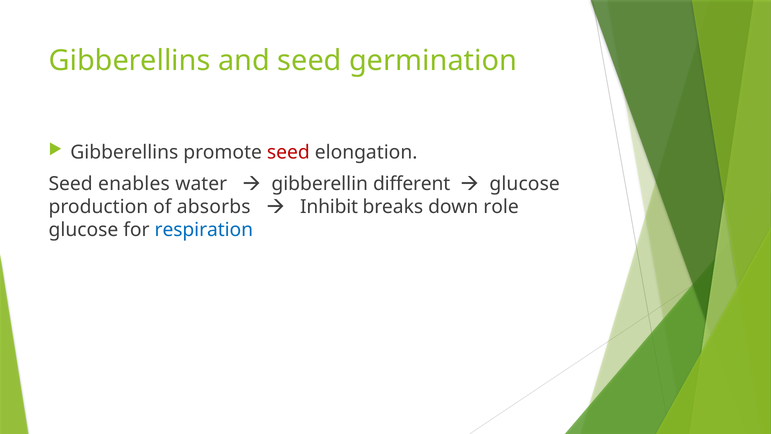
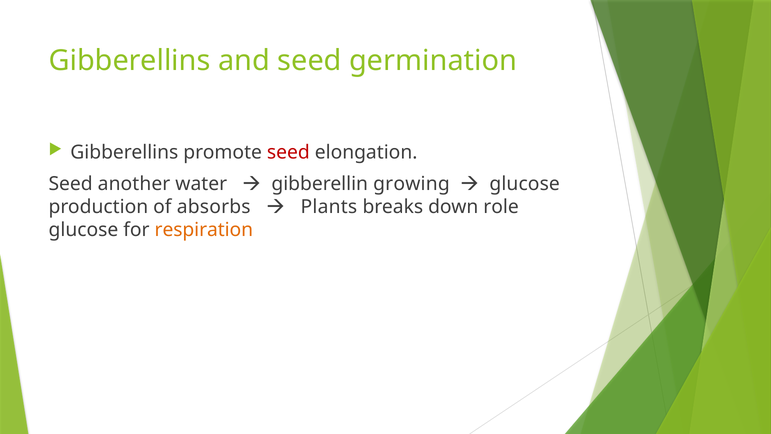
enables: enables -> another
different: different -> growing
Inhibit: Inhibit -> Plants
respiration colour: blue -> orange
